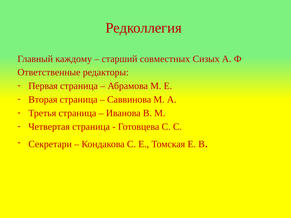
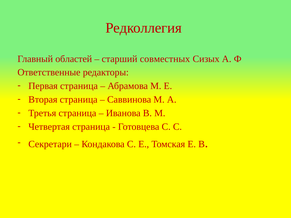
каждому: каждому -> областей
